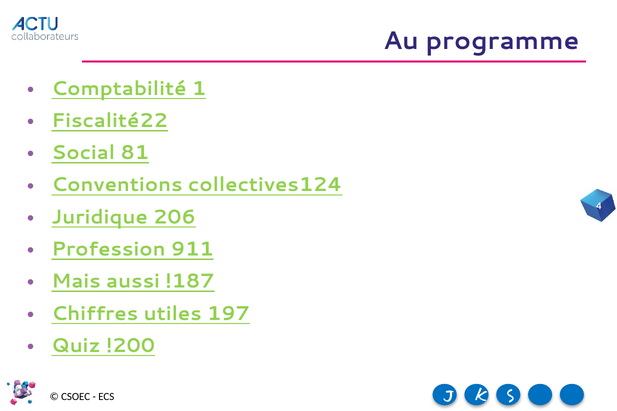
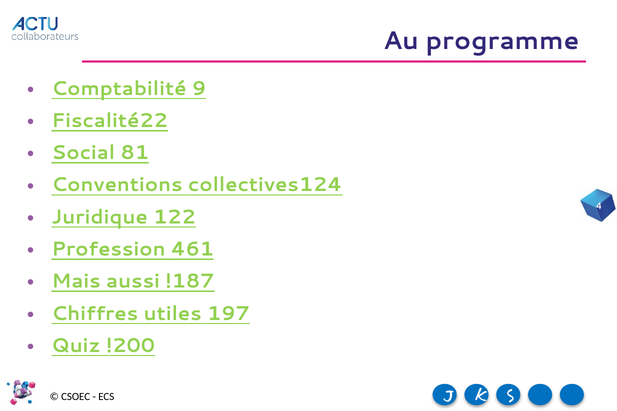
1: 1 -> 9
206: 206 -> 122
911: 911 -> 461
